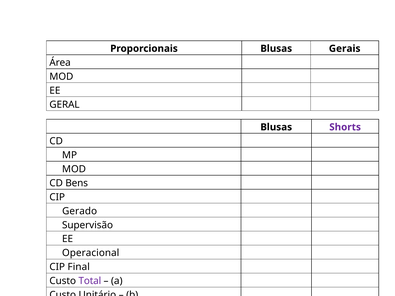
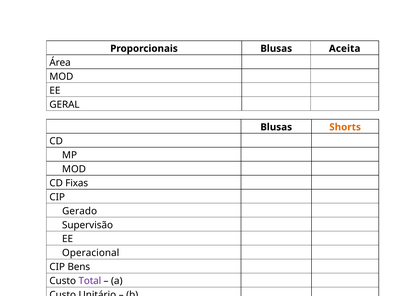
Gerais: Gerais -> Aceita
Shorts colour: purple -> orange
Bens: Bens -> Fixas
Final: Final -> Bens
